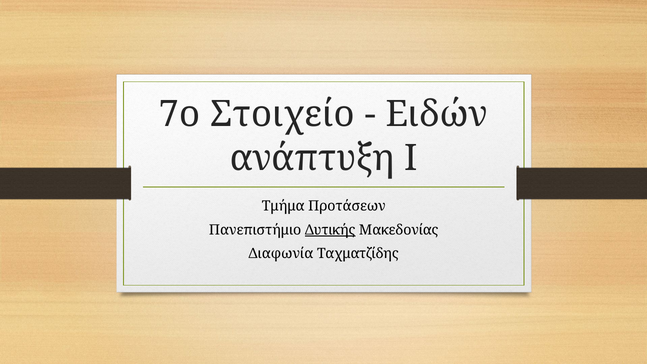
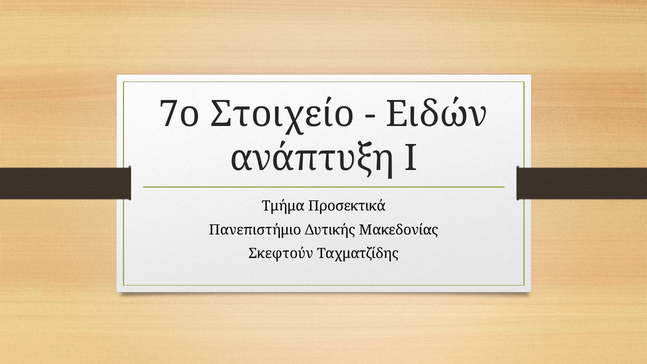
Προτάσεων: Προτάσεων -> Προσεκτικά
Δυτικής underline: present -> none
Διαφωνία: Διαφωνία -> Σκεφτούν
